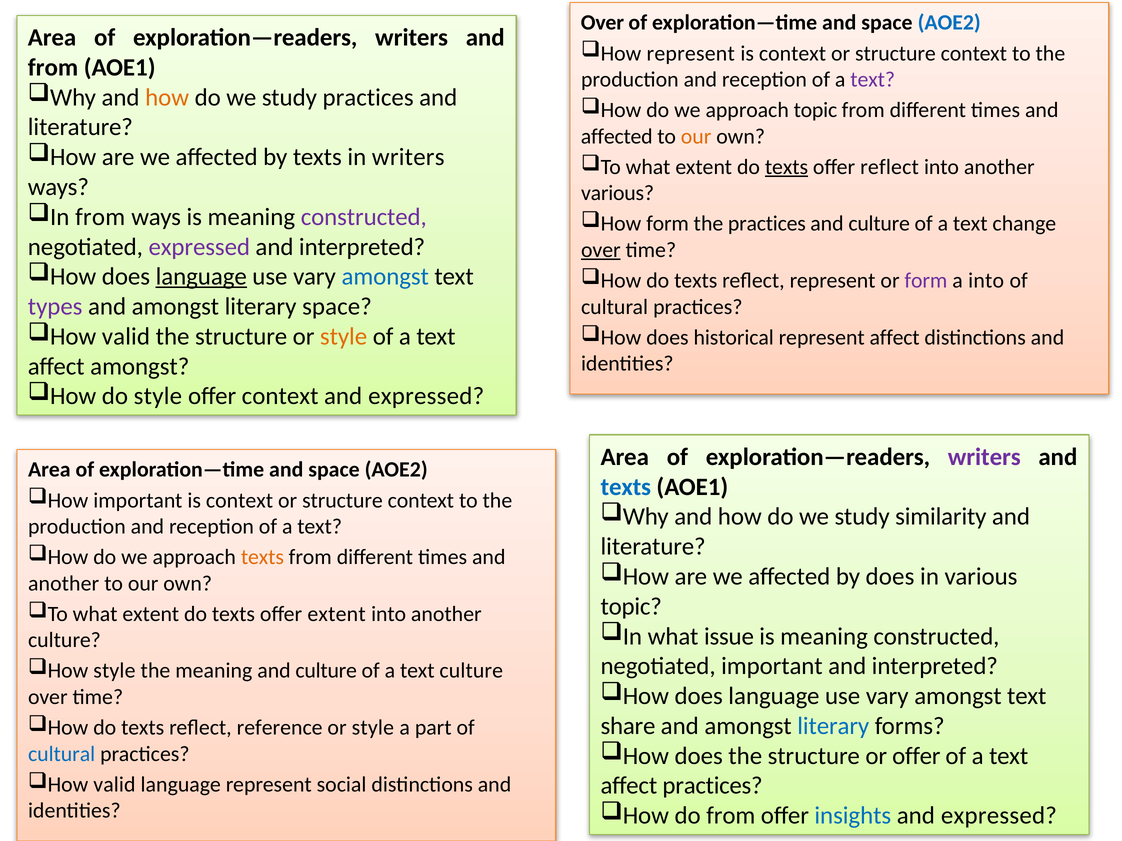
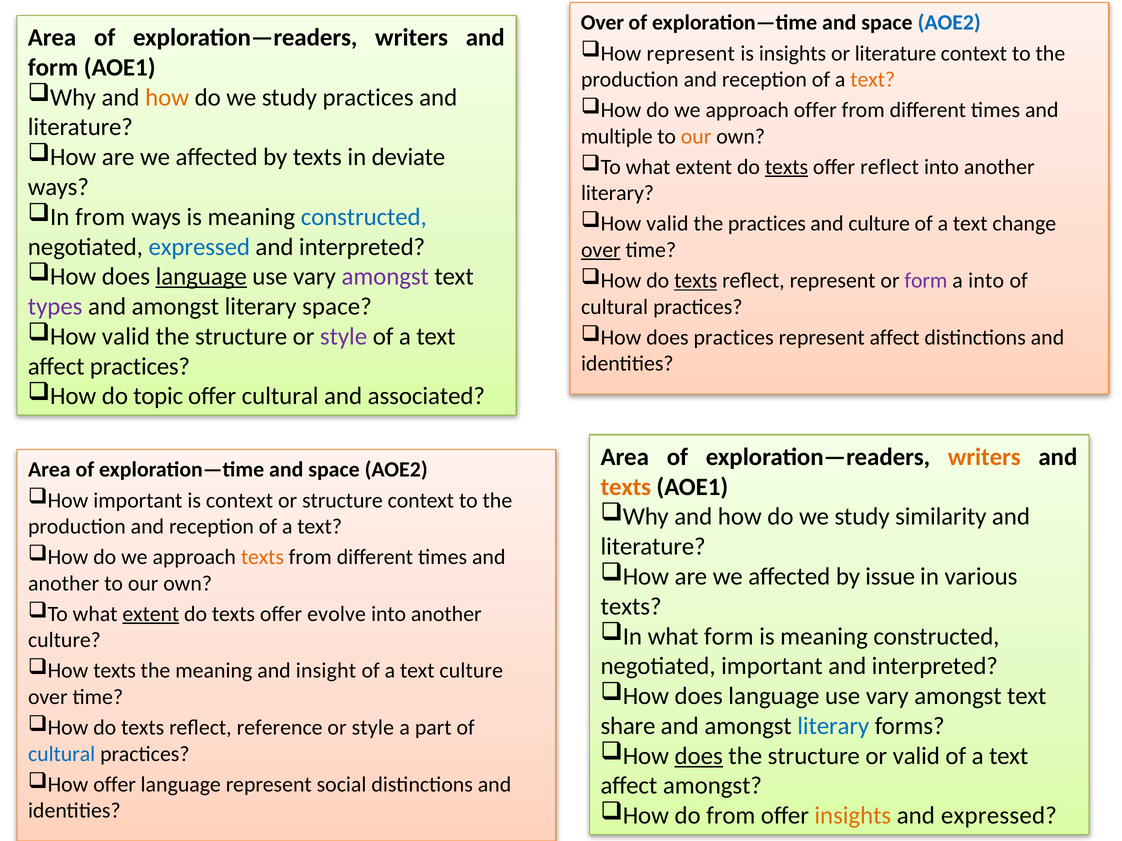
context at (792, 53): context -> insights
structure at (895, 53): structure -> literature
from at (53, 68): from -> form
text at (873, 80) colour: purple -> orange
approach topic: topic -> offer
affected at (617, 136): affected -> multiple
in writers: writers -> deviate
various at (618, 193): various -> literary
constructed at (364, 217) colour: purple -> blue
form at (668, 224): form -> valid
expressed at (199, 247) colour: purple -> blue
amongst at (385, 277) colour: blue -> purple
texts at (696, 281) underline: none -> present
style at (344, 337) colour: orange -> purple
does historical: historical -> practices
affect amongst: amongst -> practices
do style: style -> topic
offer context: context -> cultural
expressed at (426, 396): expressed -> associated
writers at (984, 457) colour: purple -> orange
texts at (626, 487) colour: blue -> orange
by does: does -> issue
topic at (631, 607): topic -> texts
extent at (151, 614) underline: none -> present
offer extent: extent -> evolve
what issue: issue -> form
style at (114, 671): style -> texts
meaning and culture: culture -> insight
does at (699, 756) underline: none -> present
or offer: offer -> valid
valid at (114, 785): valid -> offer
affect practices: practices -> amongst
insights at (853, 816) colour: blue -> orange
